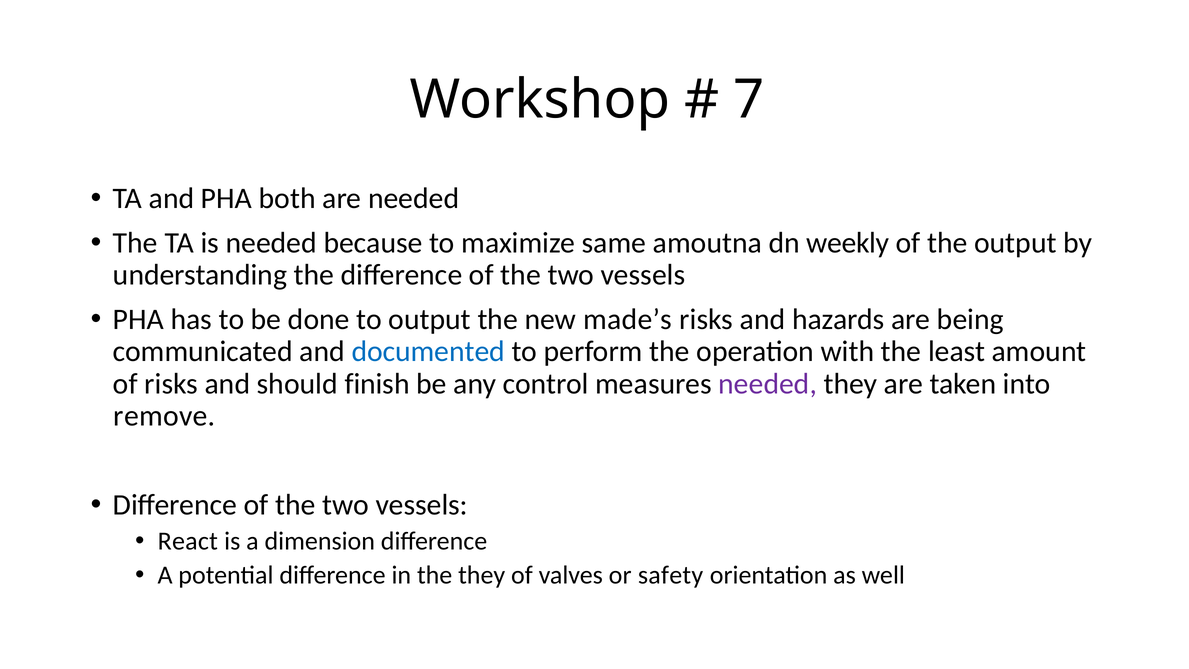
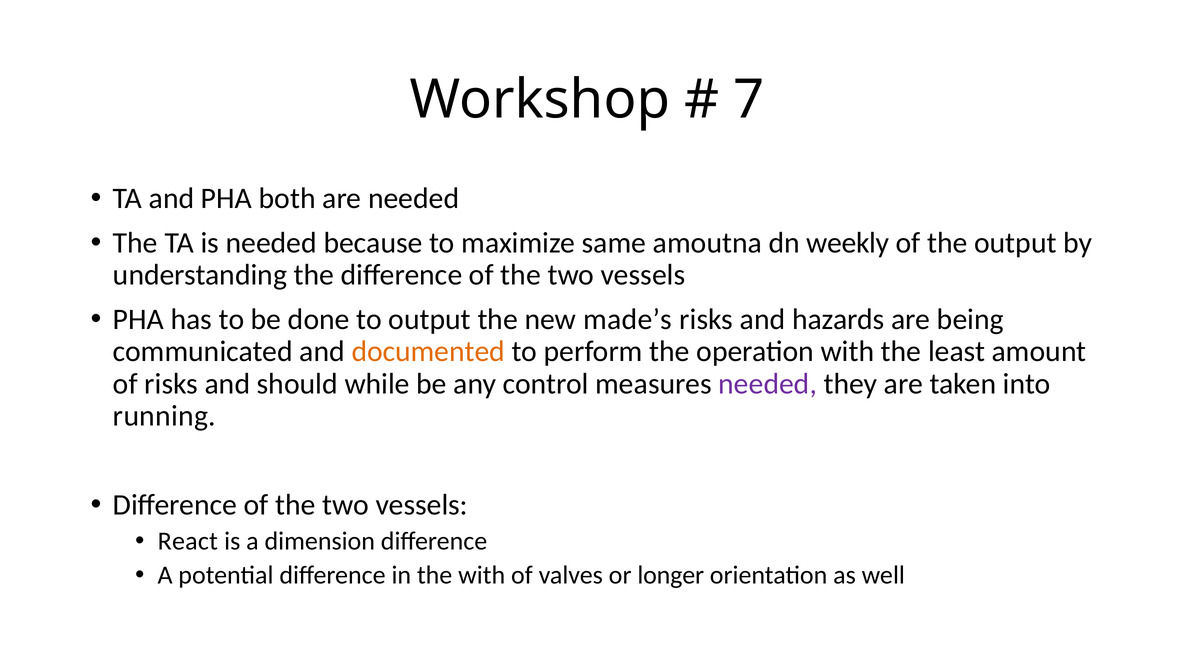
documented colour: blue -> orange
finish: finish -> while
remove: remove -> running
the they: they -> with
safety: safety -> longer
